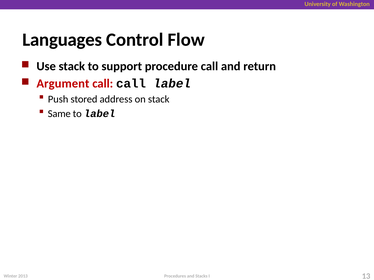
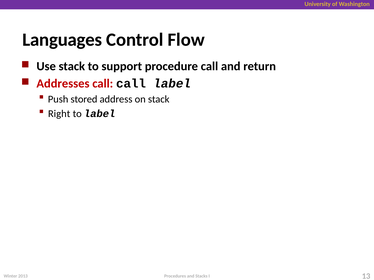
Argument: Argument -> Addresses
Same: Same -> Right
